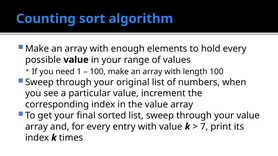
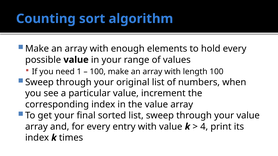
7: 7 -> 4
